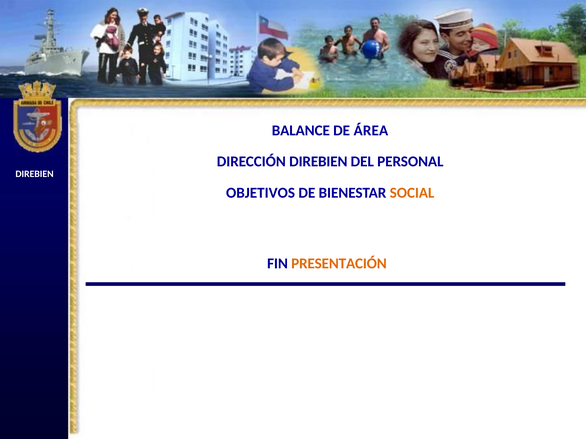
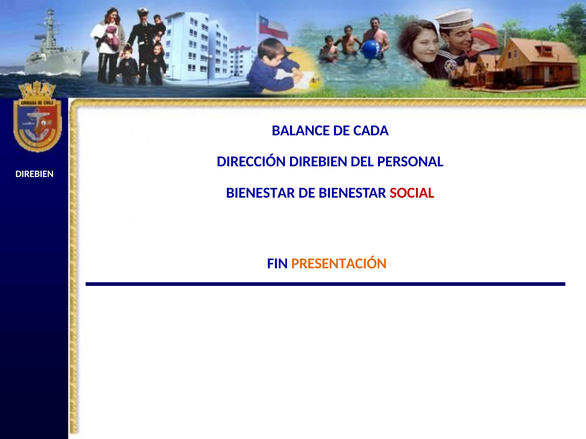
ÁREA: ÁREA -> CADA
OBJETIVOS at (261, 193): OBJETIVOS -> BIENESTAR
SOCIAL colour: orange -> red
